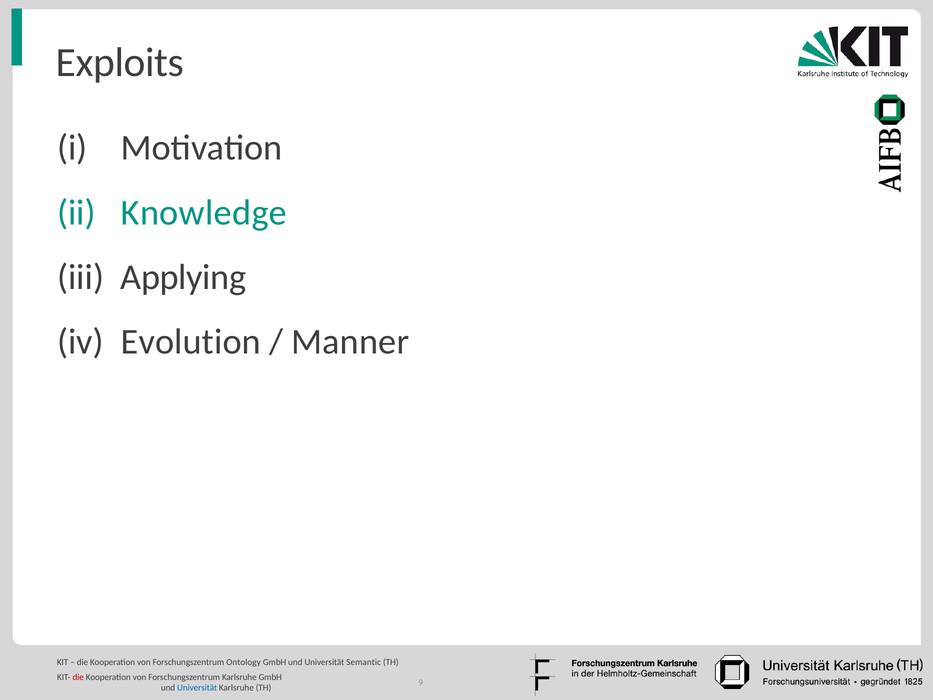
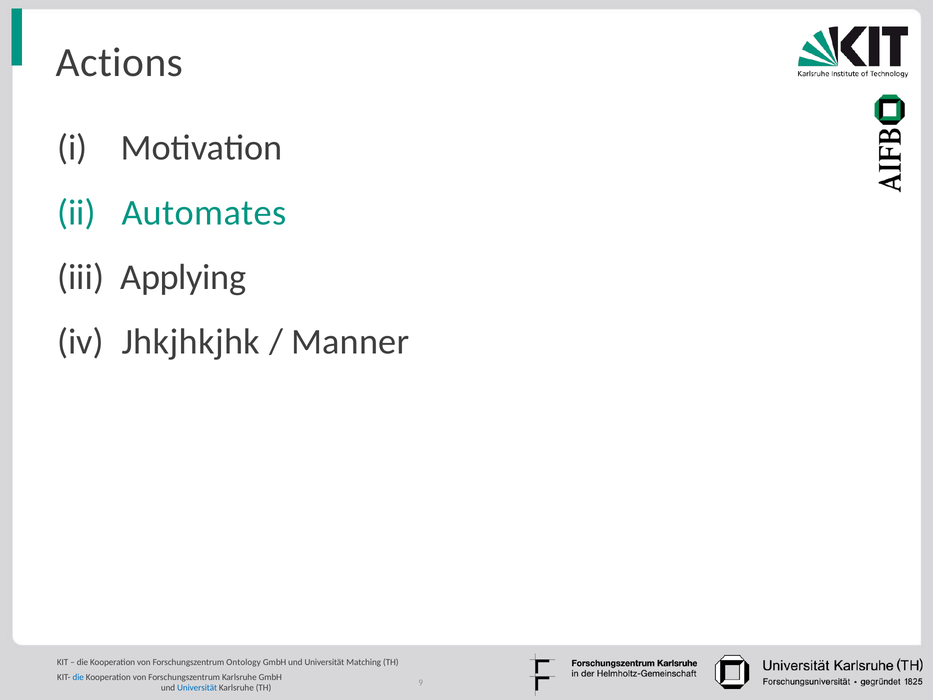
Exploits: Exploits -> Actions
Knowledge: Knowledge -> Automates
Evolution: Evolution -> Jhkjhkjhk
Semantic: Semantic -> Matching
die at (78, 677) colour: red -> blue
